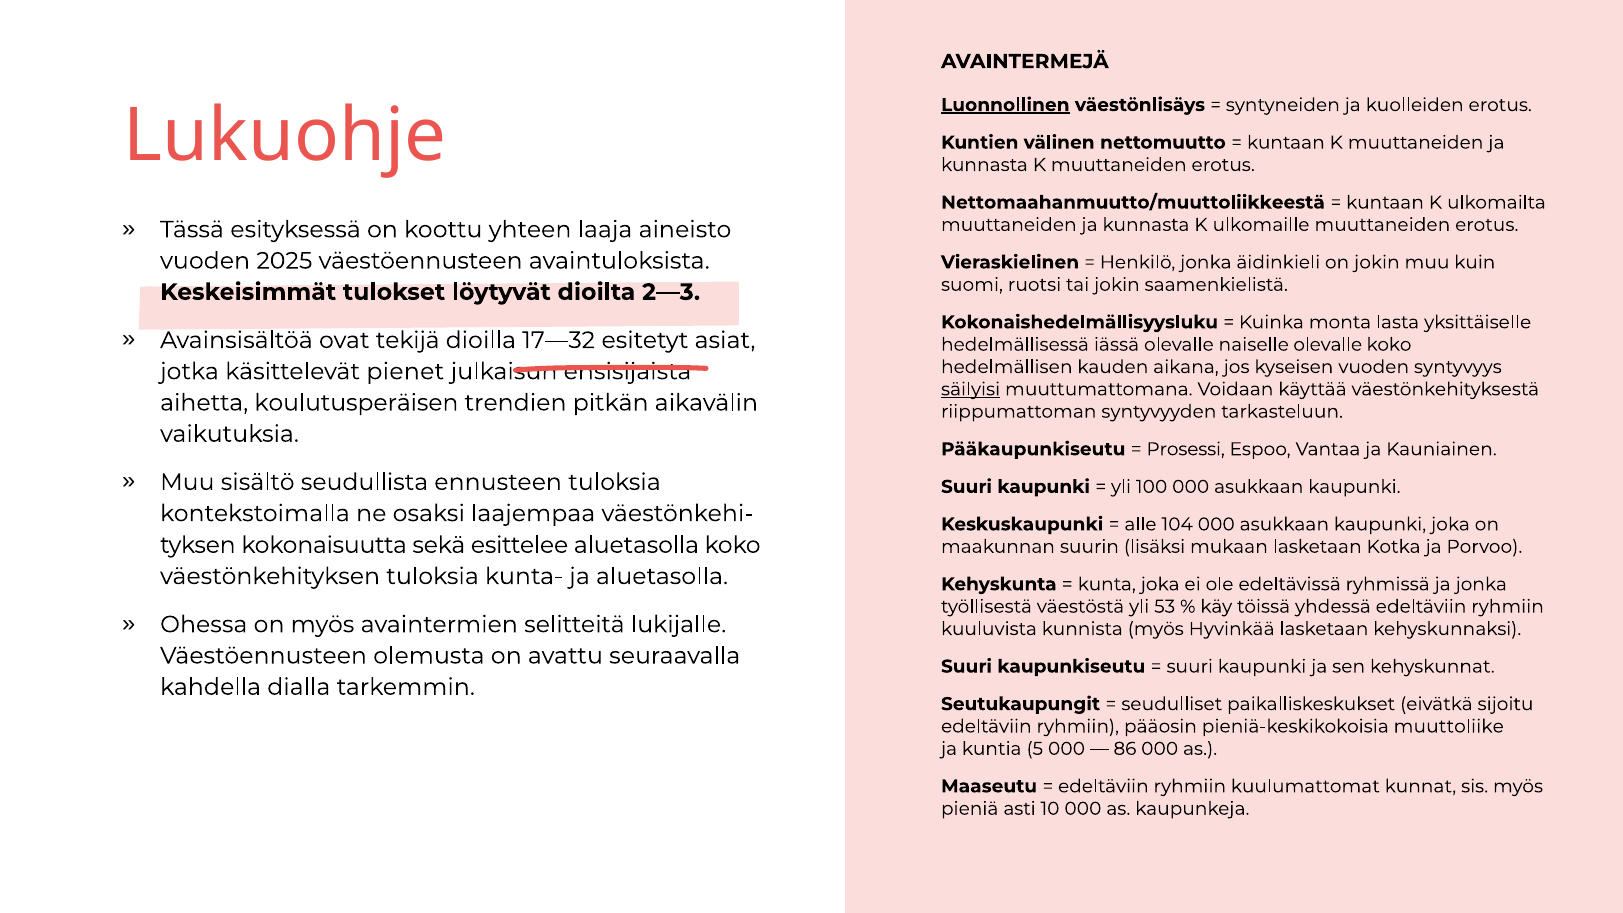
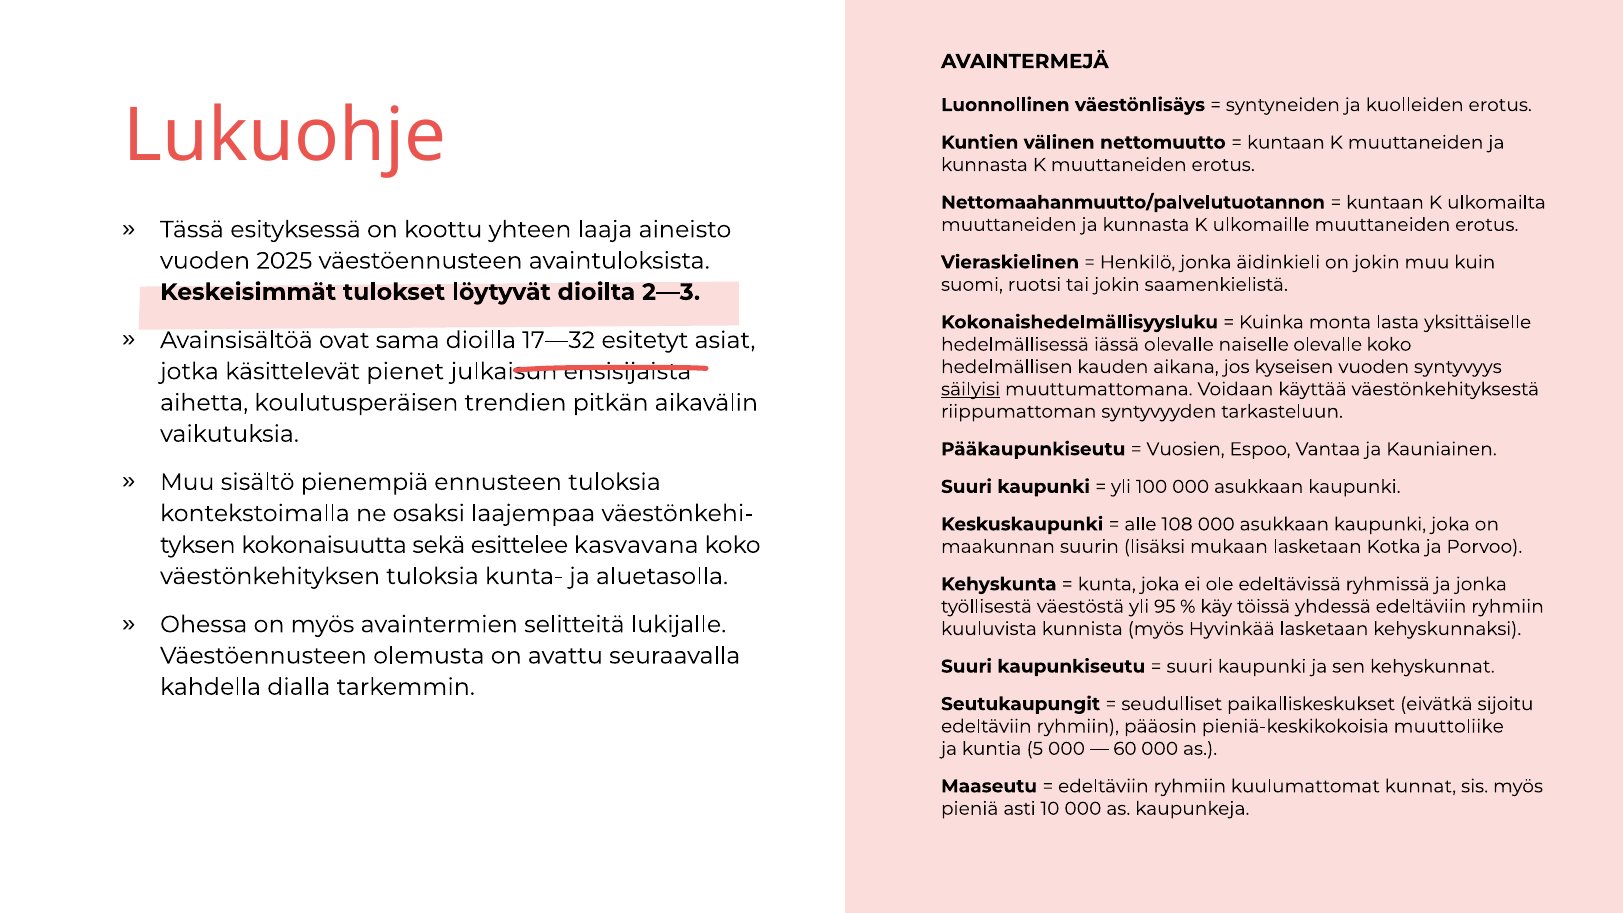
Luonnollinen underline: present -> none
Nettomaahanmuutto/muuttoliikkeestä: Nettomaahanmuutto/muuttoliikkeestä -> Nettomaahanmuutto/palvelutuotannon
tekijä: tekijä -> sama
Prosessi: Prosessi -> Vuosien
seudullista: seudullista -> pienempiä
104: 104 -> 108
esittelee aluetasolla: aluetasolla -> kasvavana
53: 53 -> 95
86: 86 -> 60
